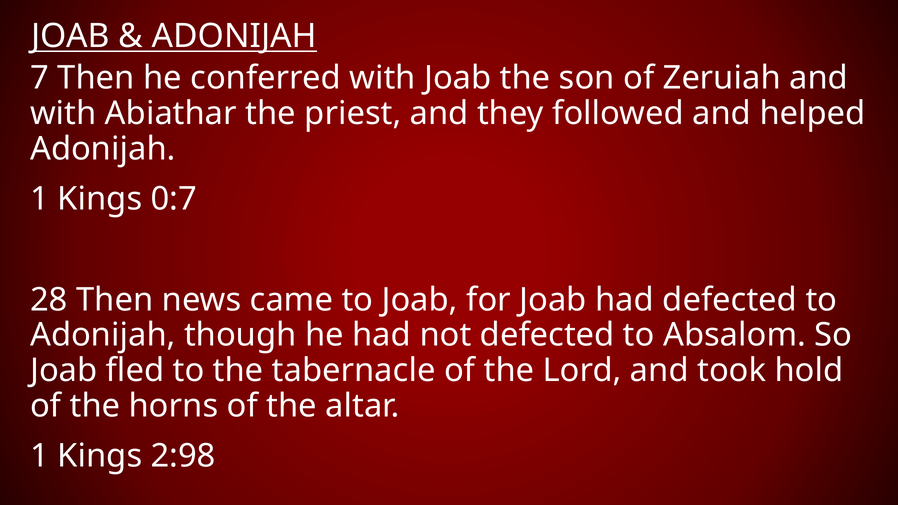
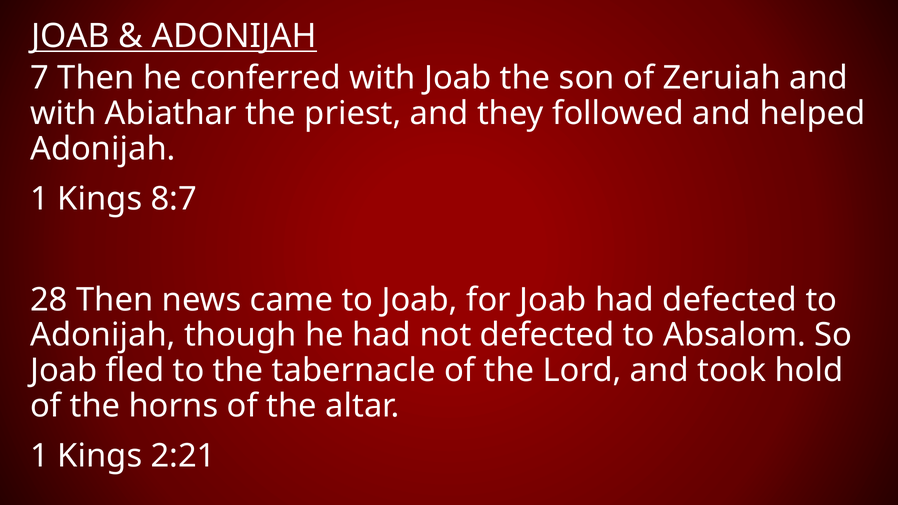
0:7: 0:7 -> 8:7
2:98: 2:98 -> 2:21
